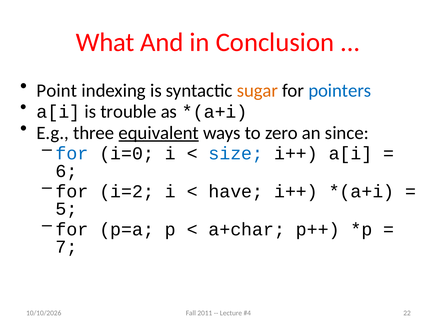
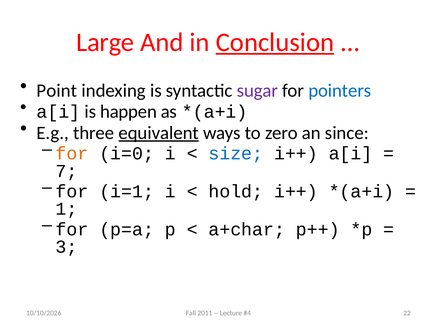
What: What -> Large
Conclusion underline: none -> present
sugar colour: orange -> purple
trouble: trouble -> happen
for at (72, 153) colour: blue -> orange
6: 6 -> 7
i=2: i=2 -> i=1
have: have -> hold
5: 5 -> 1
7: 7 -> 3
